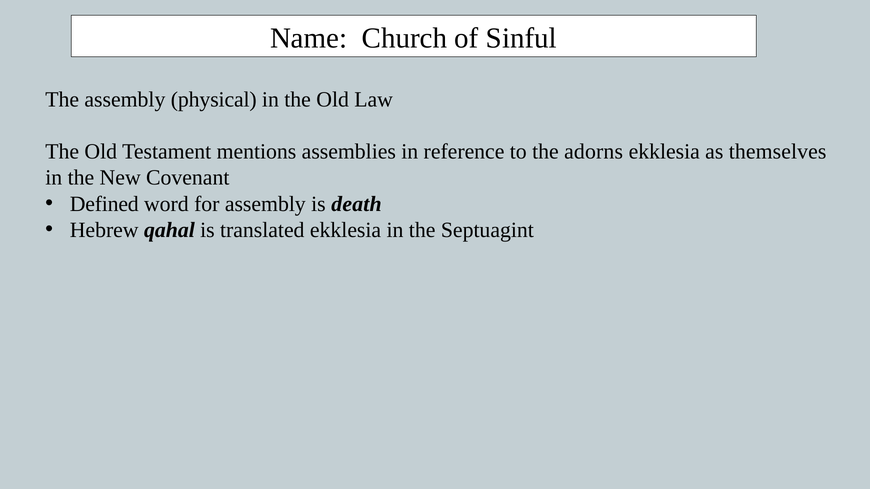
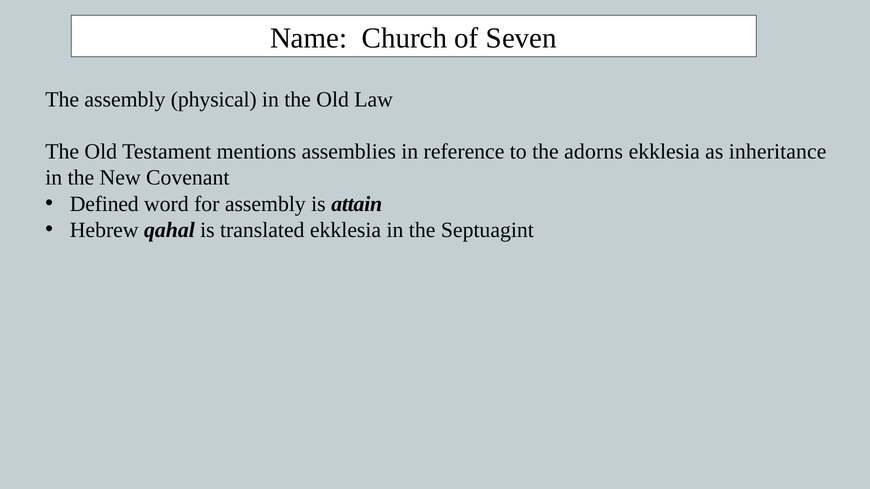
Sinful: Sinful -> Seven
themselves: themselves -> inheritance
death: death -> attain
